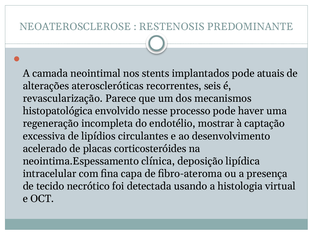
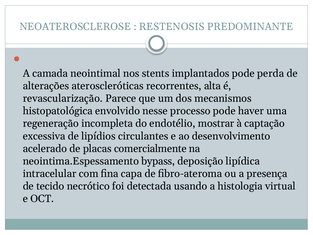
atuais: atuais -> perda
seis: seis -> alta
corticosteróides: corticosteróides -> comercialmente
clínica: clínica -> bypass
